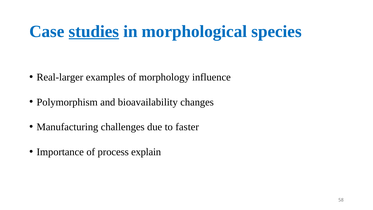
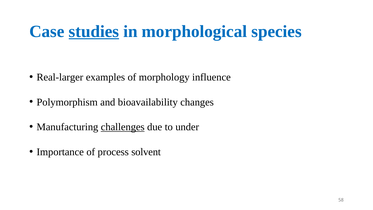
challenges underline: none -> present
faster: faster -> under
explain: explain -> solvent
